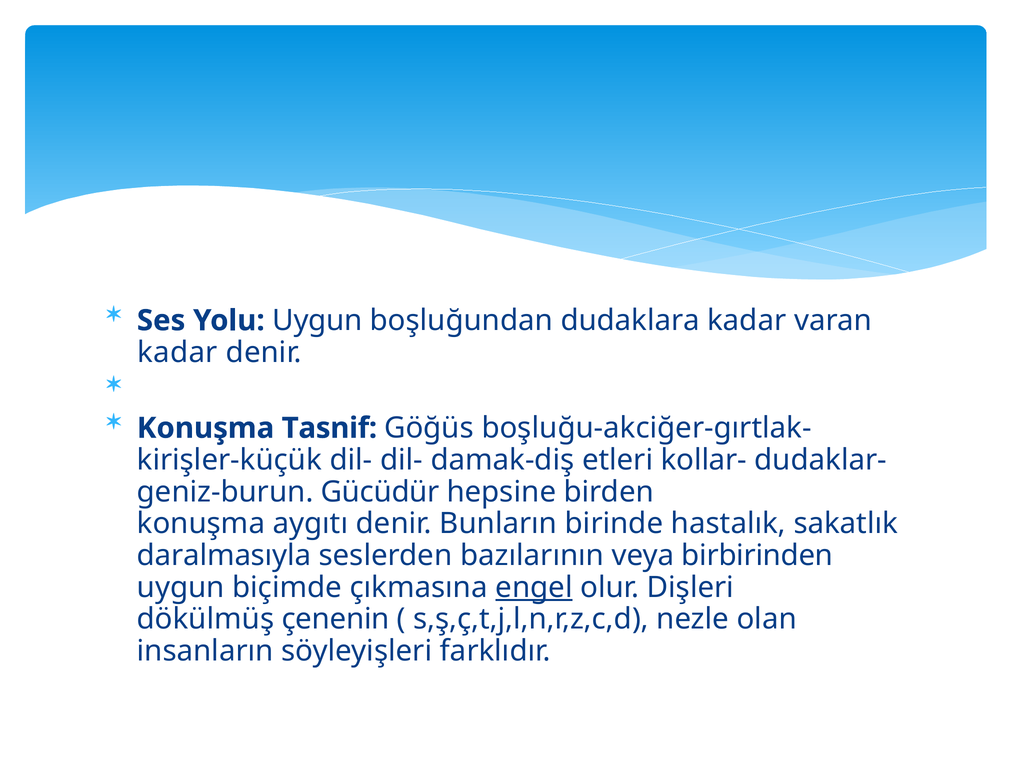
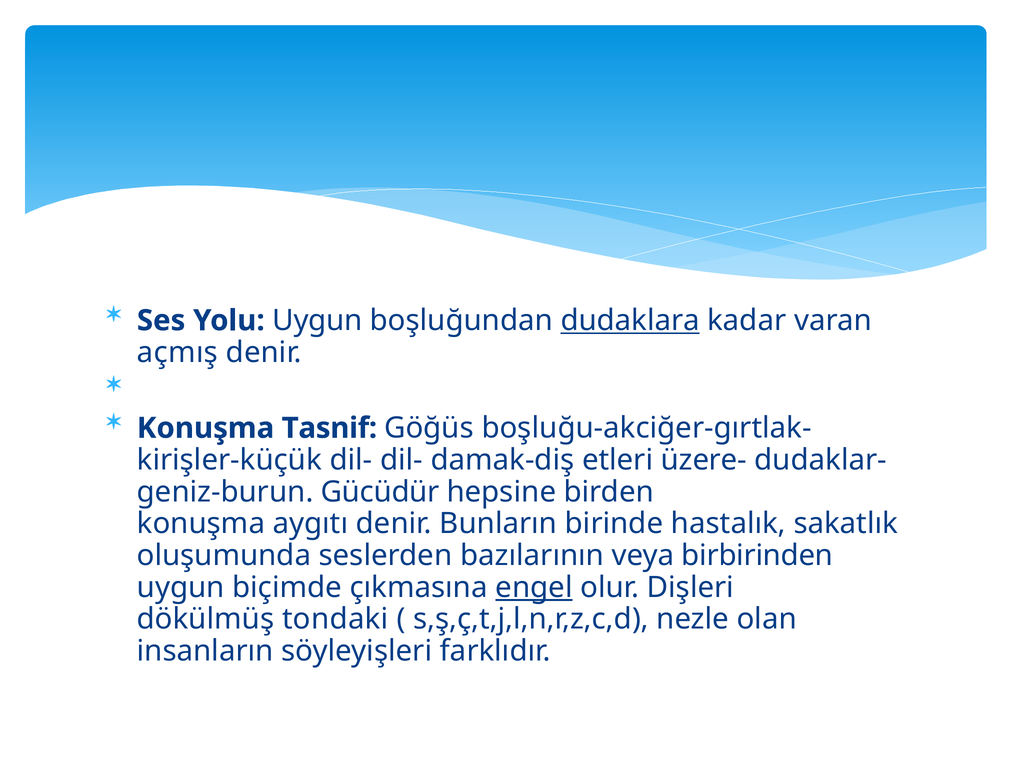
dudaklara underline: none -> present
kadar at (177, 352): kadar -> açmış
kollar-: kollar- -> üzere-
daralmasıyla: daralmasıyla -> oluşumunda
çenenin: çenenin -> tondaki
